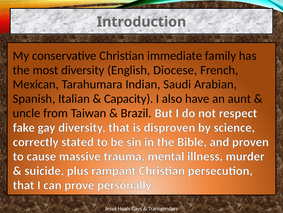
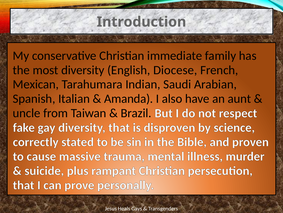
Capacity: Capacity -> Amanda
